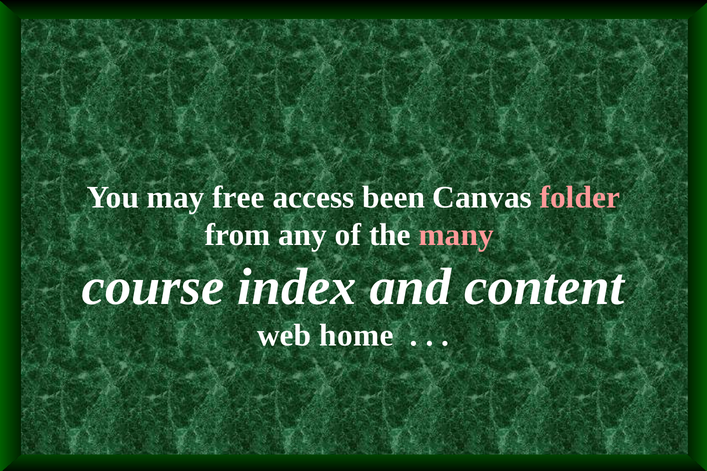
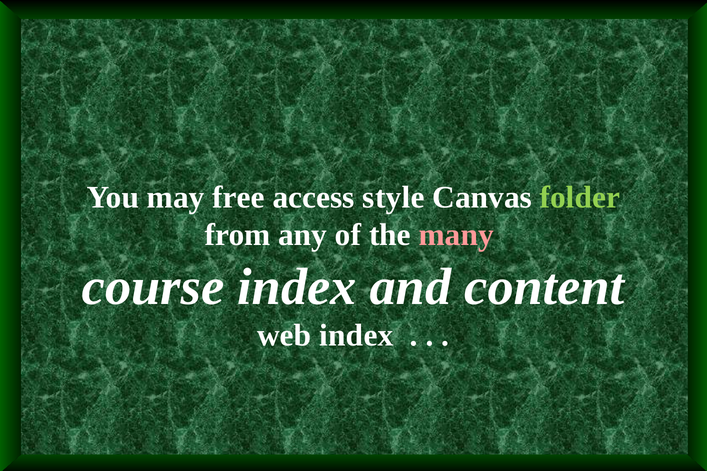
been: been -> style
folder colour: pink -> light green
web home: home -> index
